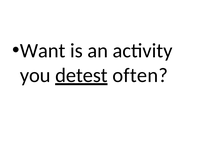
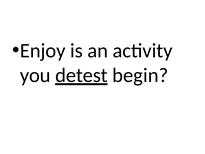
Want: Want -> Enjoy
often: often -> begin
